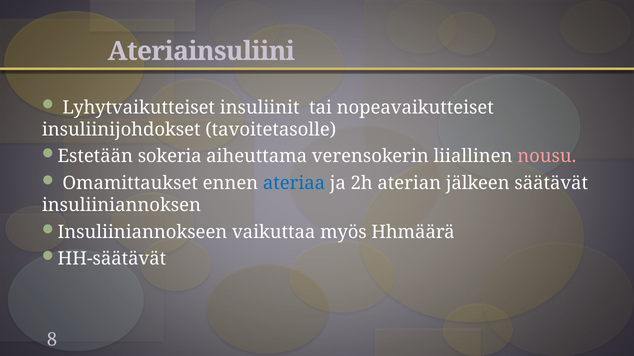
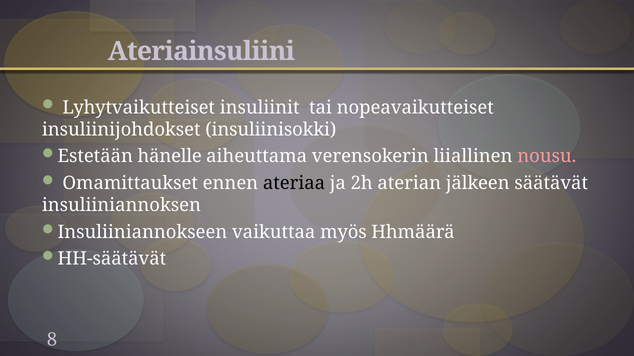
tavoitetasolle: tavoitetasolle -> insuliinisokki
sokeria: sokeria -> hänelle
ateriaa colour: blue -> black
